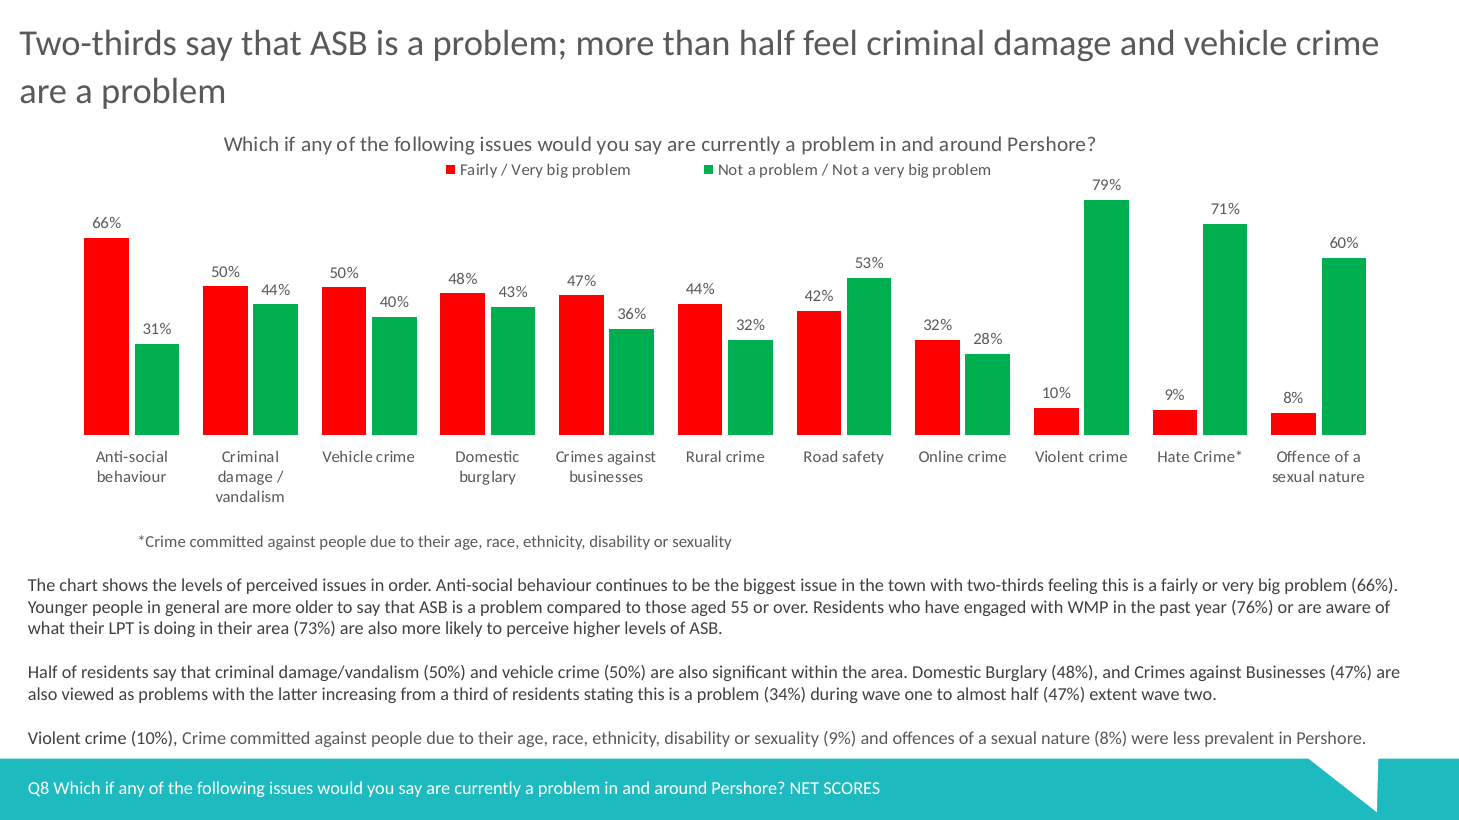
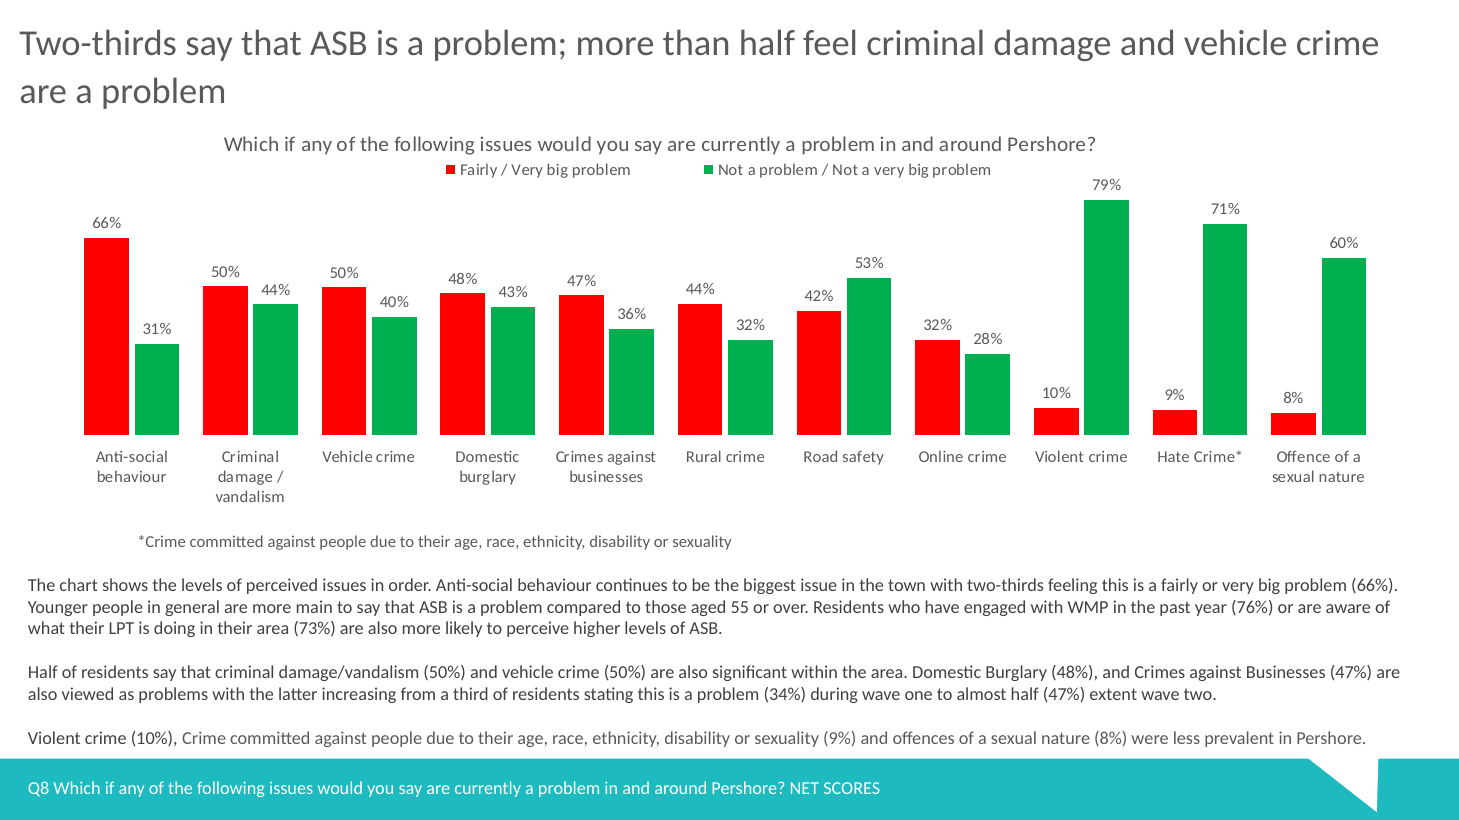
older: older -> main
